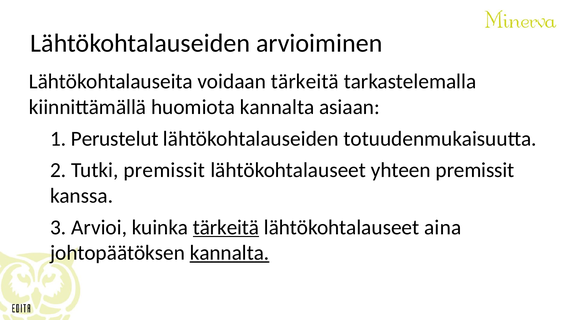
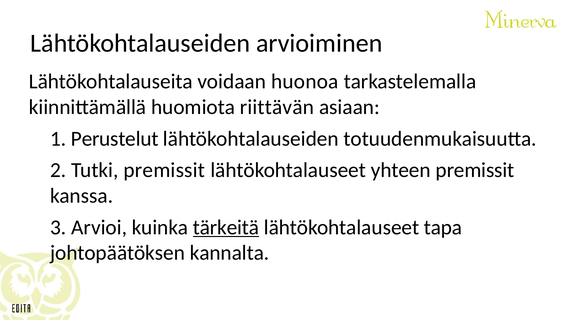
voidaan tärkeitä: tärkeitä -> huonoa
huomiota kannalta: kannalta -> riittävän
aina: aina -> tapa
kannalta at (230, 253) underline: present -> none
